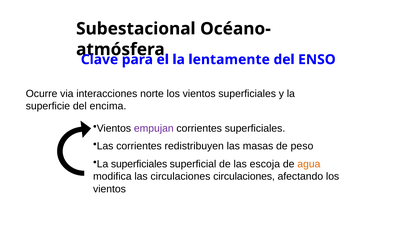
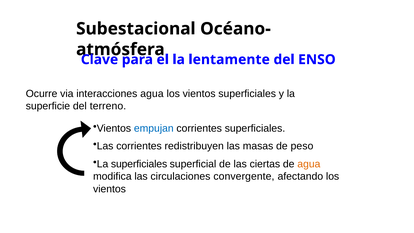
interacciones norte: norte -> agua
encima: encima -> terreno
empujan colour: purple -> blue
escoja: escoja -> ciertas
circulaciones circulaciones: circulaciones -> convergente
